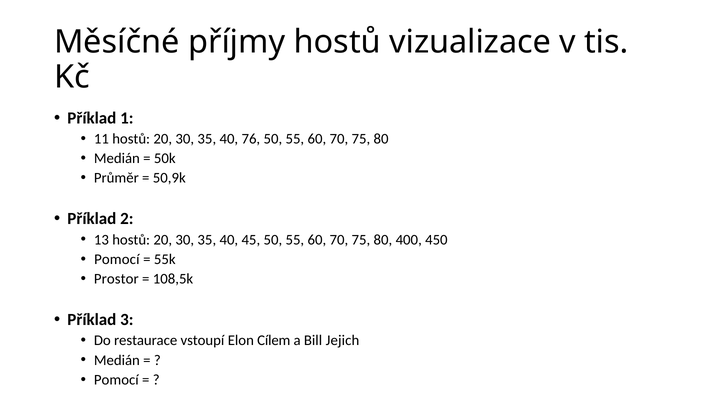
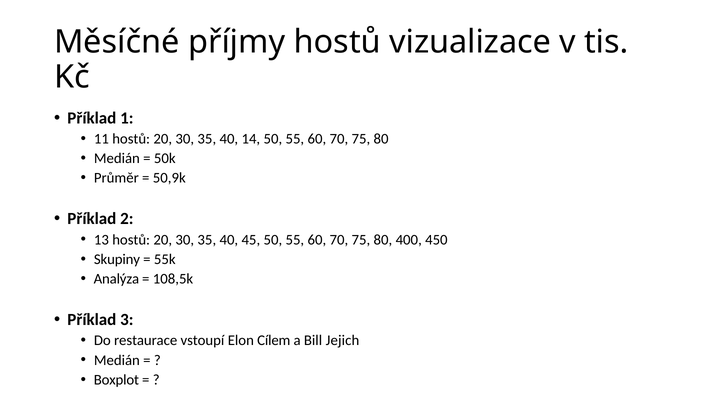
76: 76 -> 14
Pomocí at (117, 259): Pomocí -> Skupiny
Prostor: Prostor -> Analýza
Pomocí at (116, 380): Pomocí -> Boxplot
